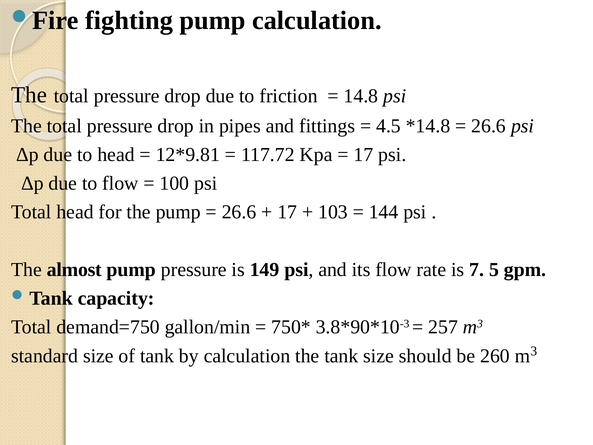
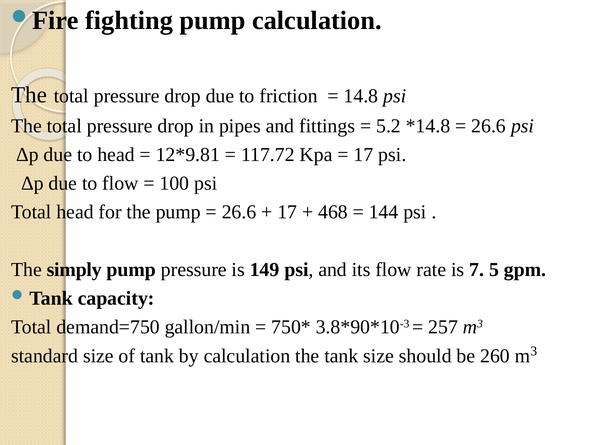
4.5: 4.5 -> 5.2
103: 103 -> 468
almost: almost -> simply
